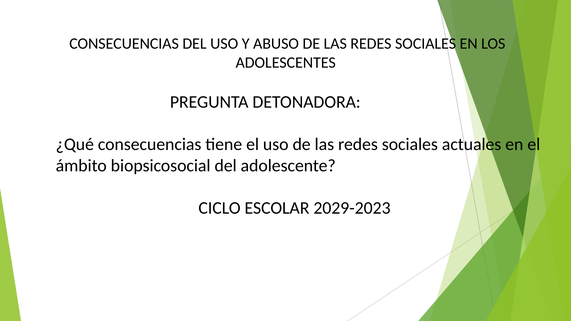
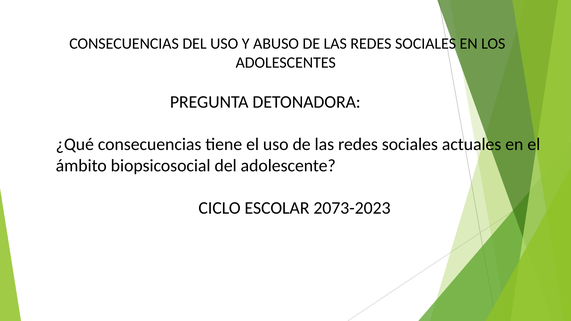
2029-2023: 2029-2023 -> 2073-2023
